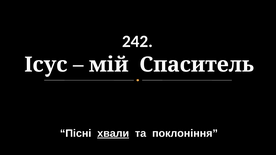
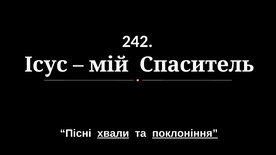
поклоніння underline: none -> present
